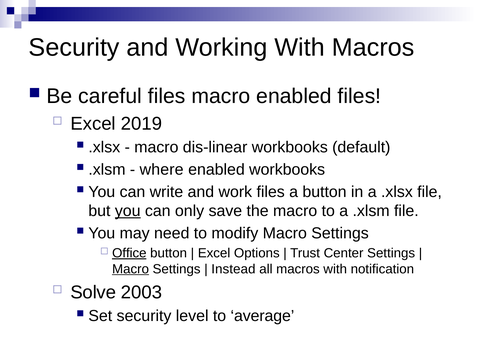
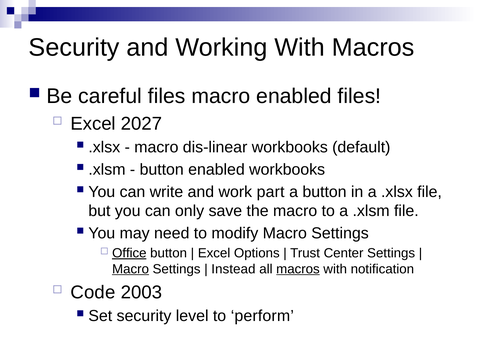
2019: 2019 -> 2027
where at (162, 169): where -> button
work files: files -> part
you at (128, 211) underline: present -> none
macros at (298, 269) underline: none -> present
Solve: Solve -> Code
average: average -> perform
